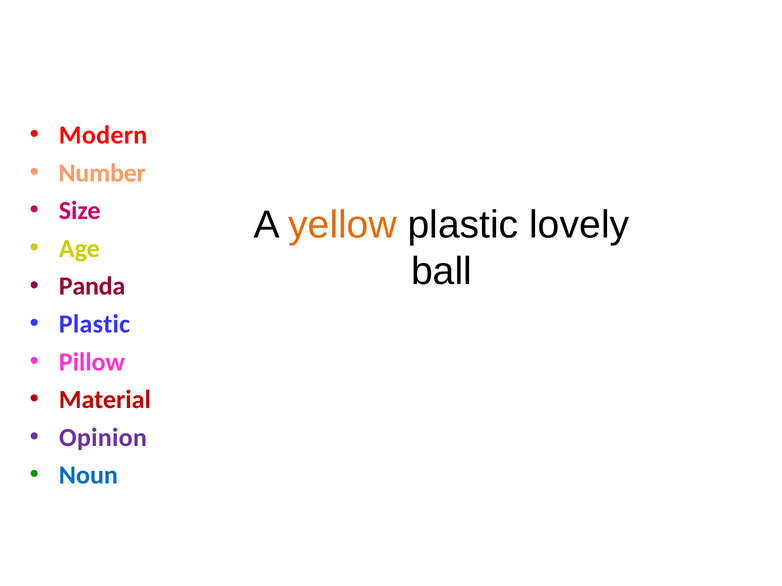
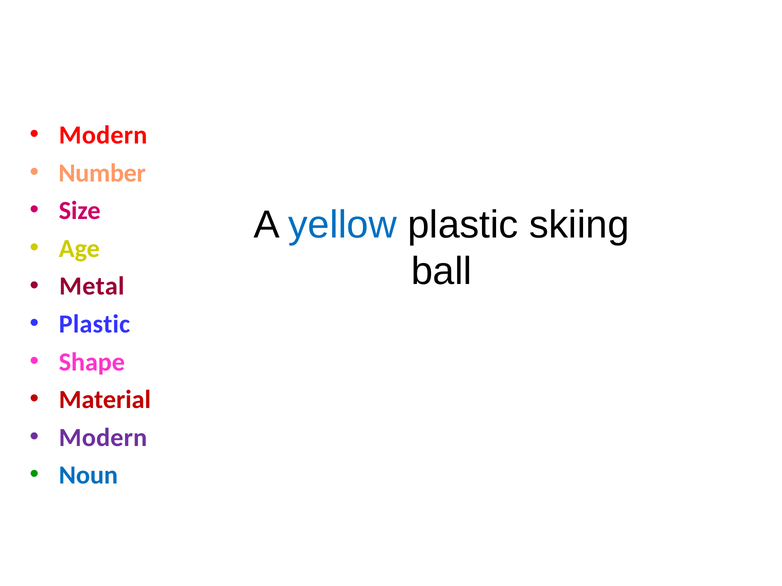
yellow colour: orange -> blue
lovely: lovely -> skiing
Panda: Panda -> Metal
Pillow: Pillow -> Shape
Opinion at (103, 438): Opinion -> Modern
